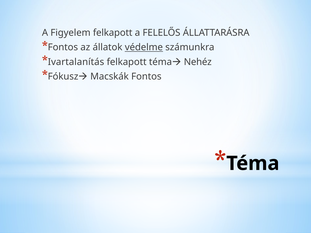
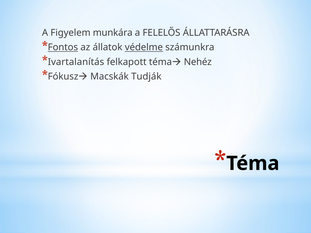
Figyelem felkapott: felkapott -> munkára
Fontos at (63, 47) underline: none -> present
Macskák Fontos: Fontos -> Tudják
